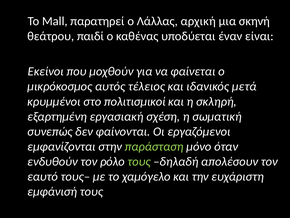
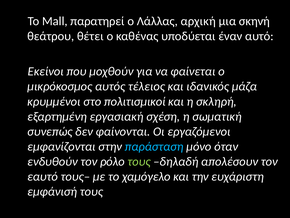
παιδί: παιδί -> θέτει
είναι: είναι -> αυτό
μετά: μετά -> μάζα
παράσταση colour: light green -> light blue
